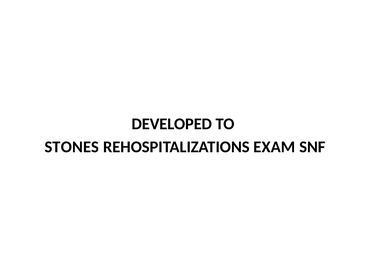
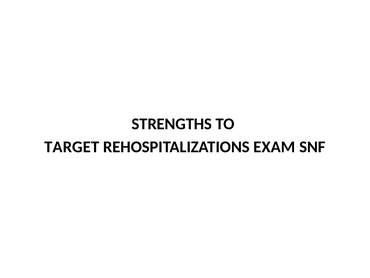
DEVELOPED: DEVELOPED -> STRENGTHS
STONES: STONES -> TARGET
